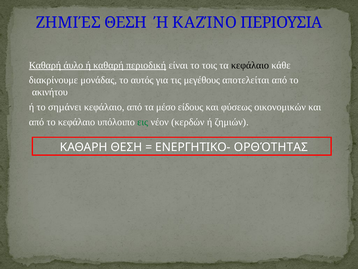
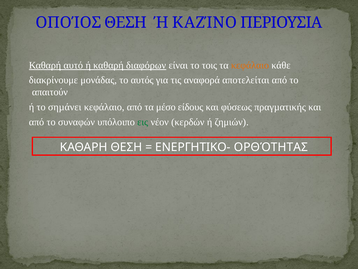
ΖΗΜΙΈΣ: ΖΗΜΙΈΣ -> ΟΠΟΊΟΣ
άυλο: άυλο -> αυτό
περιοδική: περιοδική -> διαφόρων
κεφάλαιο at (250, 65) colour: black -> orange
μεγέθους: μεγέθους -> αναφορά
ακινήτου: ακινήτου -> απαιτούν
οικονομικών: οικονομικών -> πραγµατικής
το κεφάλαιο: κεφάλαιο -> συναφών
